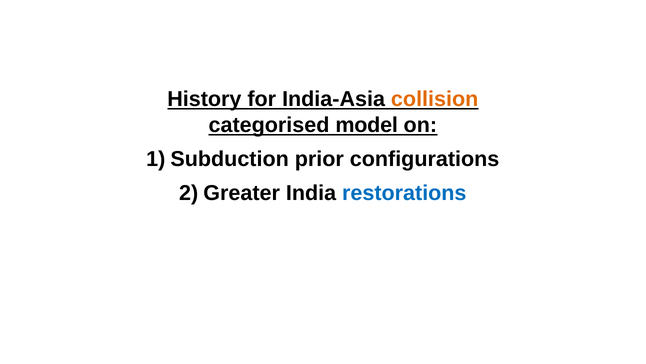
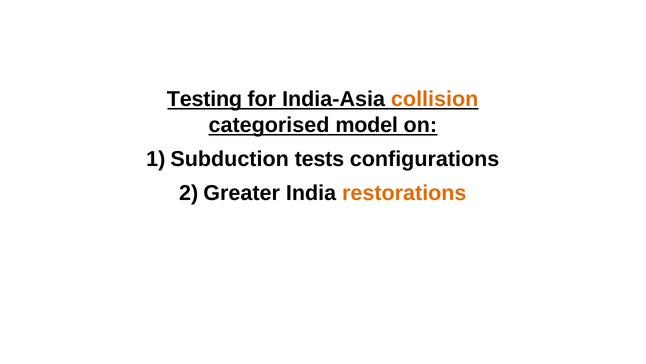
History: History -> Testing
prior: prior -> tests
restorations colour: blue -> orange
